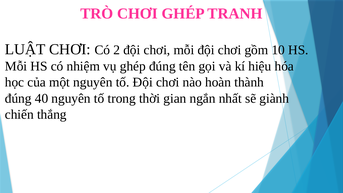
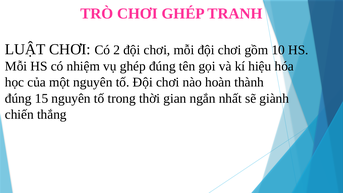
40: 40 -> 15
